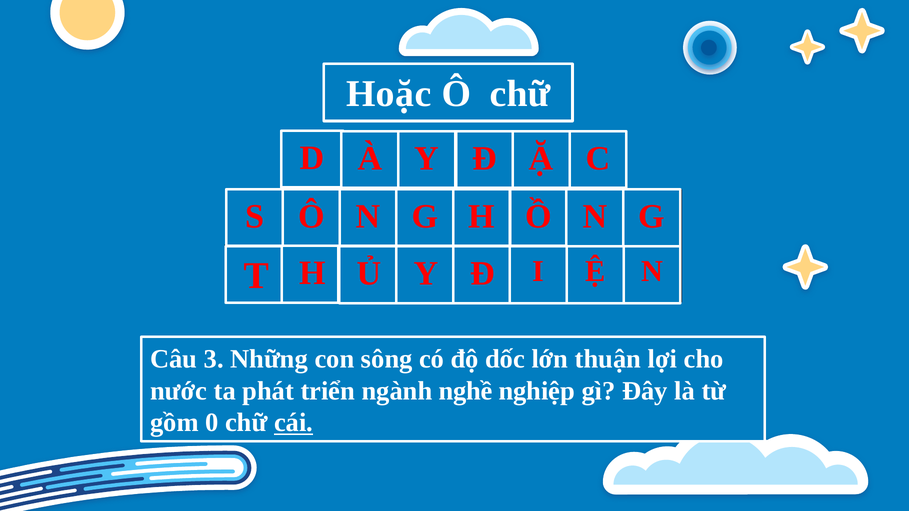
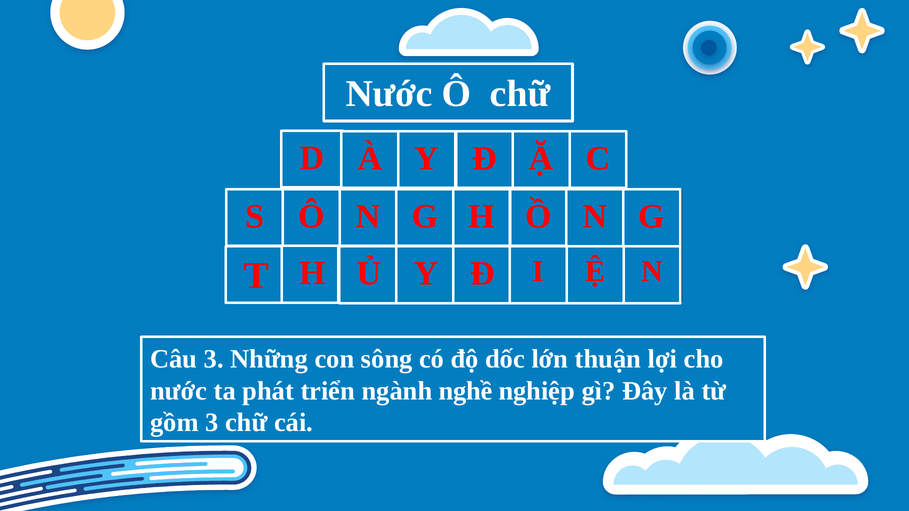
Hoặc at (389, 94): Hoặc -> Nước
gồm 0: 0 -> 3
cái at (294, 423) underline: present -> none
